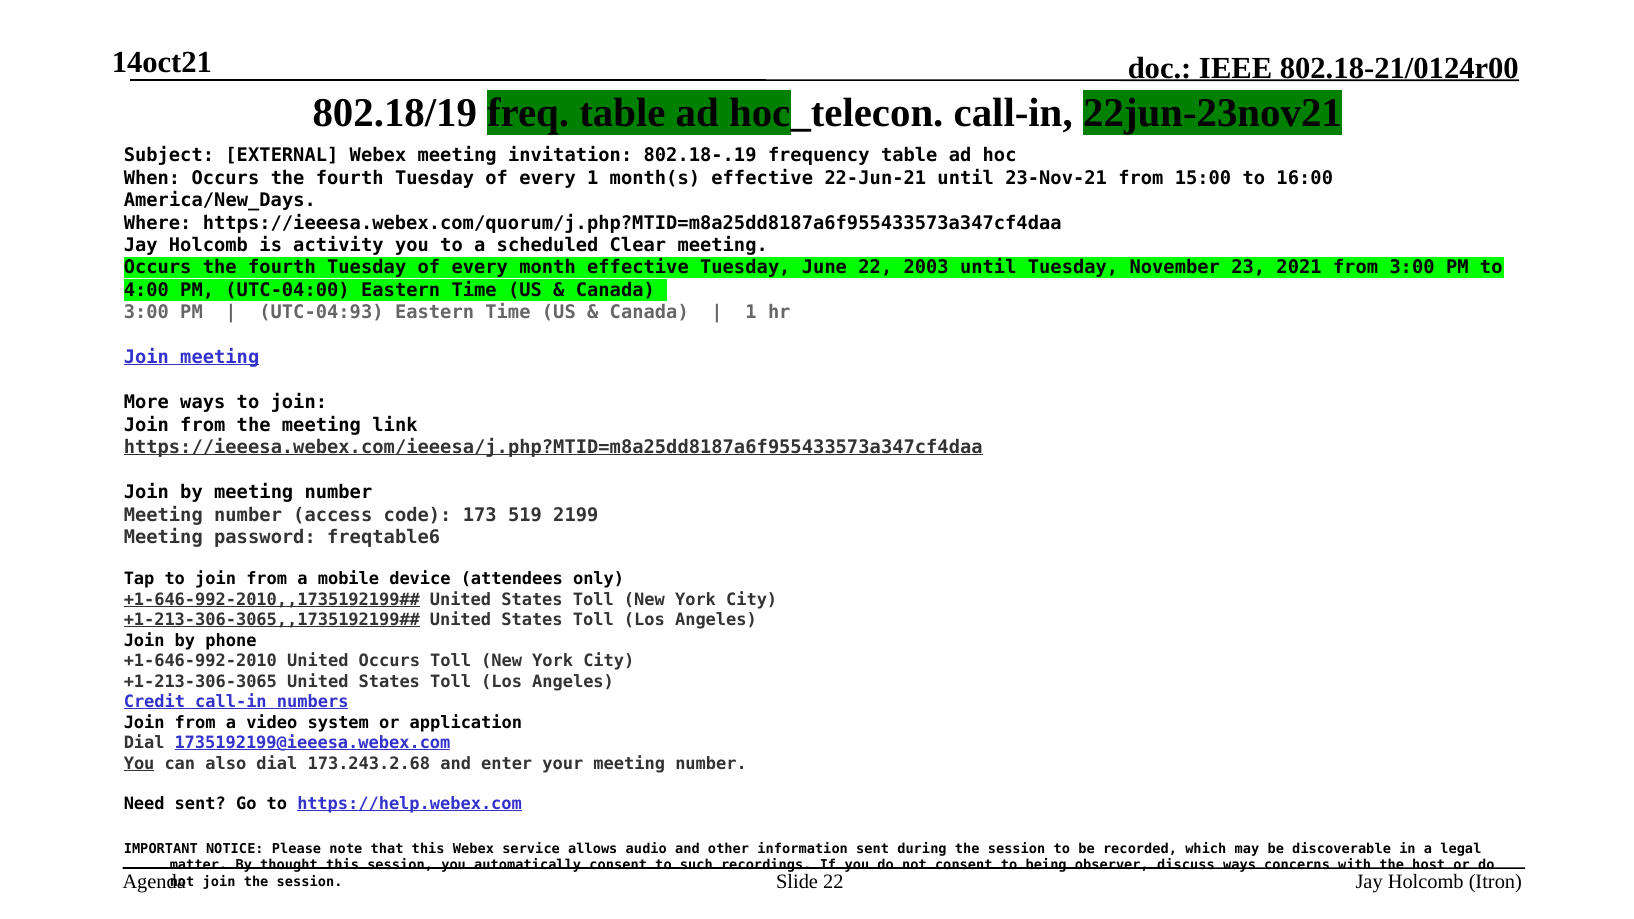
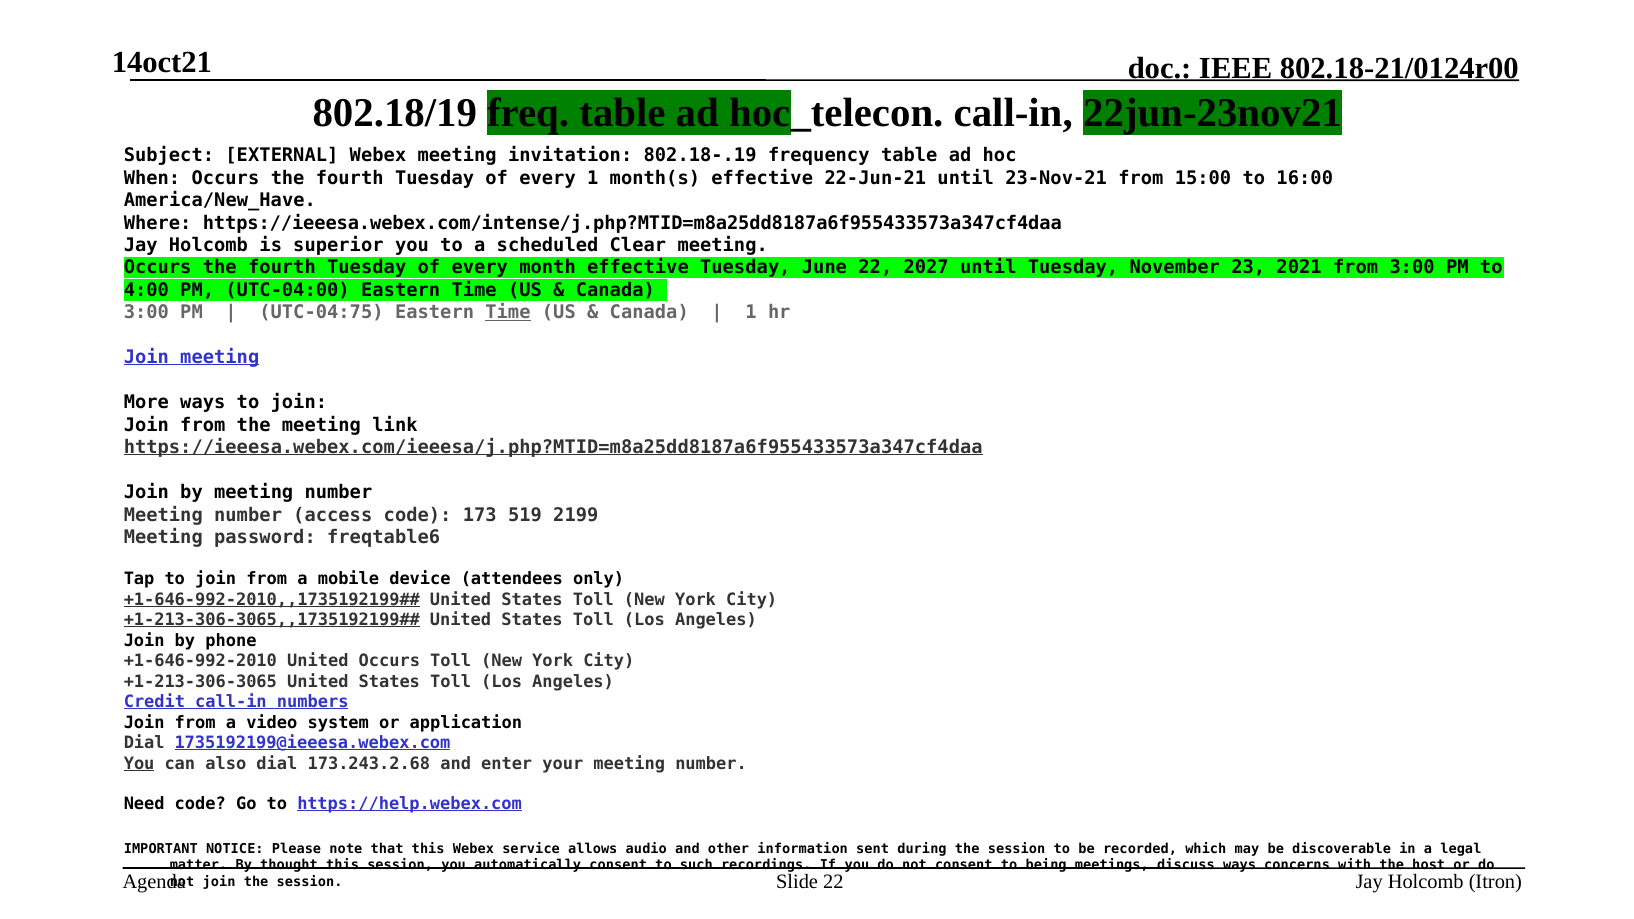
America/New_Days: America/New_Days -> America/New_Have
https://ieeesa.webex.com/quorum/j.php?MTID=m8a25dd8187a6f955433573a347cf4daa: https://ieeesa.webex.com/quorum/j.php?MTID=m8a25dd8187a6f955433573a347cf4daa -> https://ieeesa.webex.com/intense/j.php?MTID=m8a25dd8187a6f955433573a347cf4daa
activity: activity -> superior
2003: 2003 -> 2027
UTC-04:93: UTC-04:93 -> UTC-04:75
Time at (508, 313) underline: none -> present
Need sent: sent -> code
observer: observer -> meetings
